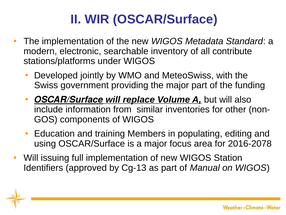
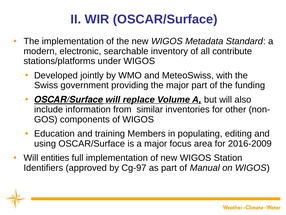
2016-2078: 2016-2078 -> 2016-2009
issuing: issuing -> entities
Cg-13: Cg-13 -> Cg-97
